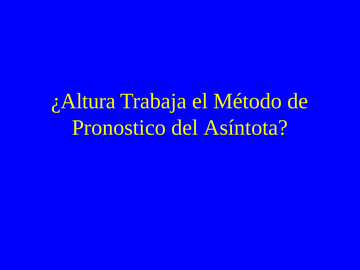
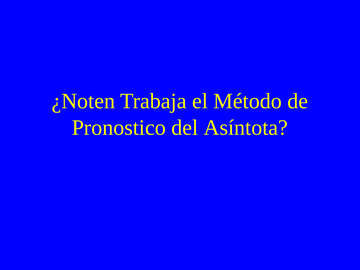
¿Altura: ¿Altura -> ¿Noten
